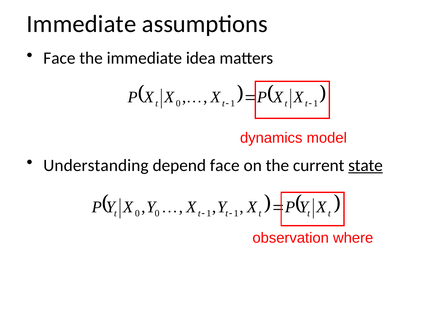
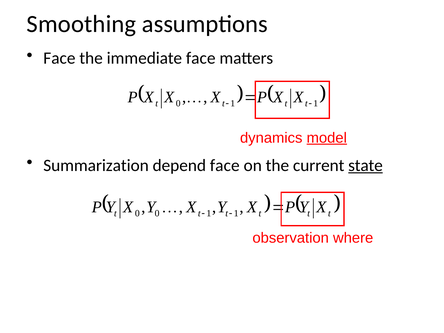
Immediate at (81, 24): Immediate -> Smoothing
immediate idea: idea -> face
model underline: none -> present
Understanding: Understanding -> Summarization
